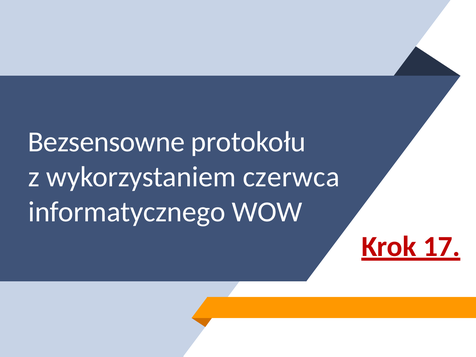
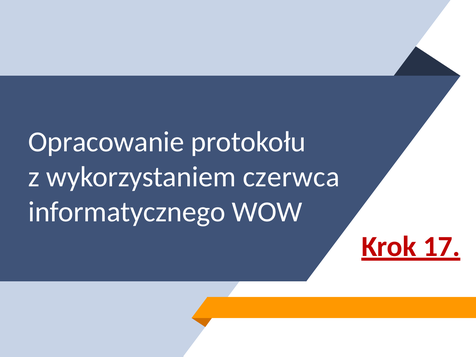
Bezsensowne: Bezsensowne -> Opracowanie
